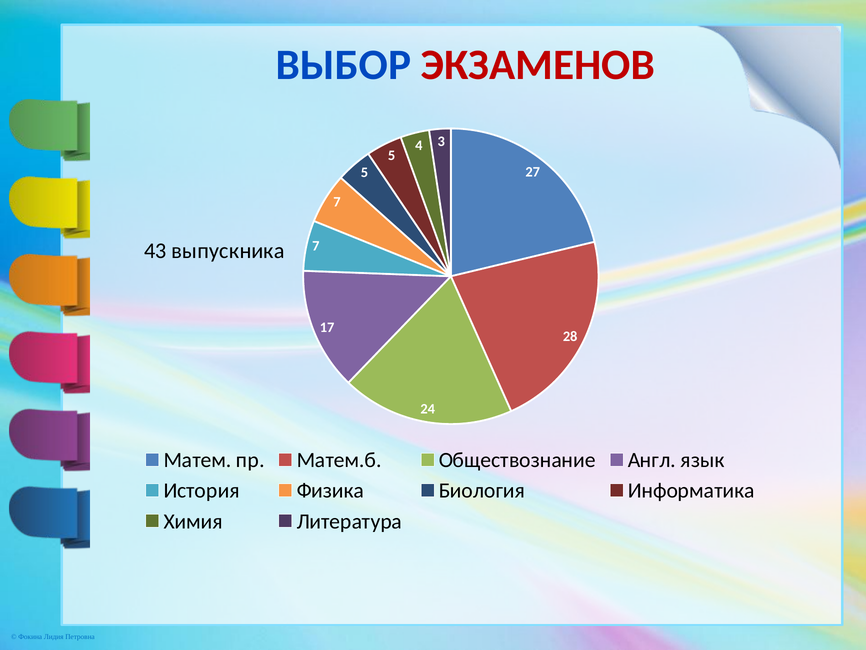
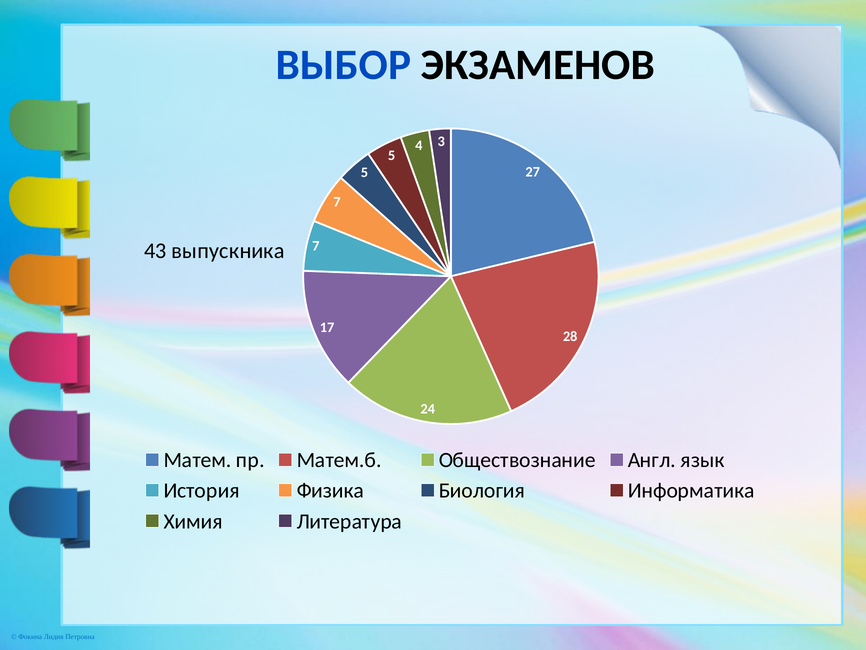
ЭКЗАМЕНОВ colour: red -> black
